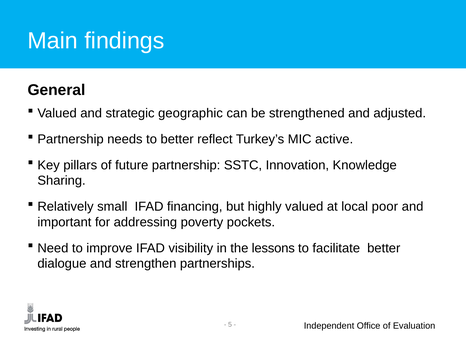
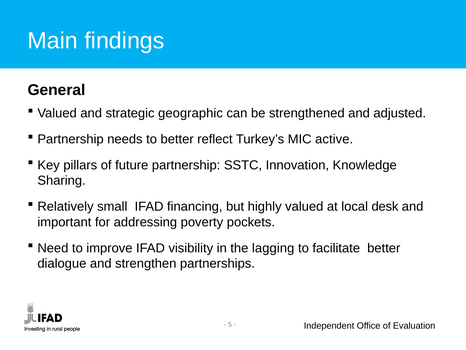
poor: poor -> desk
lessons: lessons -> lagging
